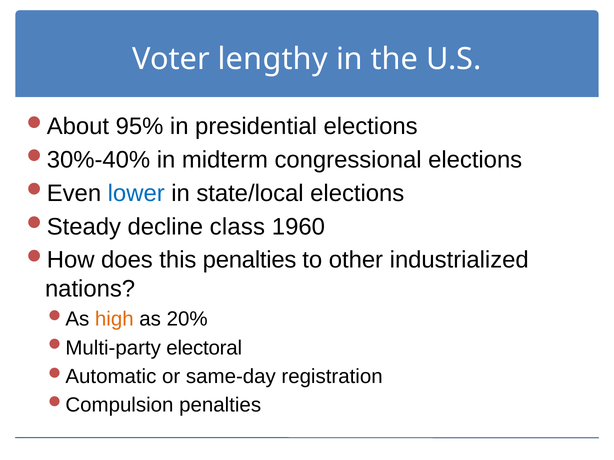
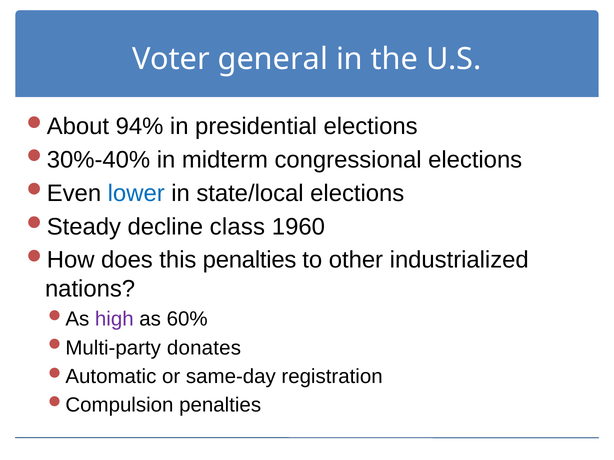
lengthy: lengthy -> general
95%: 95% -> 94%
high colour: orange -> purple
20%: 20% -> 60%
electoral: electoral -> donates
